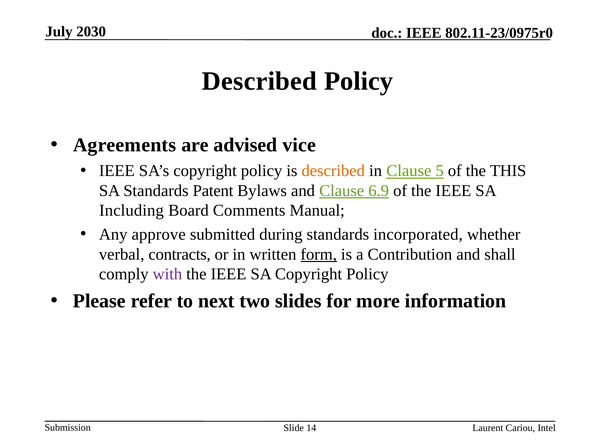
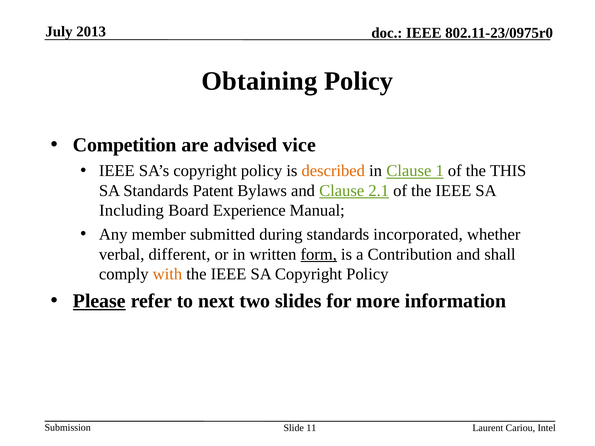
2030: 2030 -> 2013
Described at (259, 81): Described -> Obtaining
Agreements: Agreements -> Competition
5: 5 -> 1
6.9: 6.9 -> 2.1
Comments: Comments -> Experience
approve: approve -> member
contracts: contracts -> different
with colour: purple -> orange
Please underline: none -> present
14: 14 -> 11
